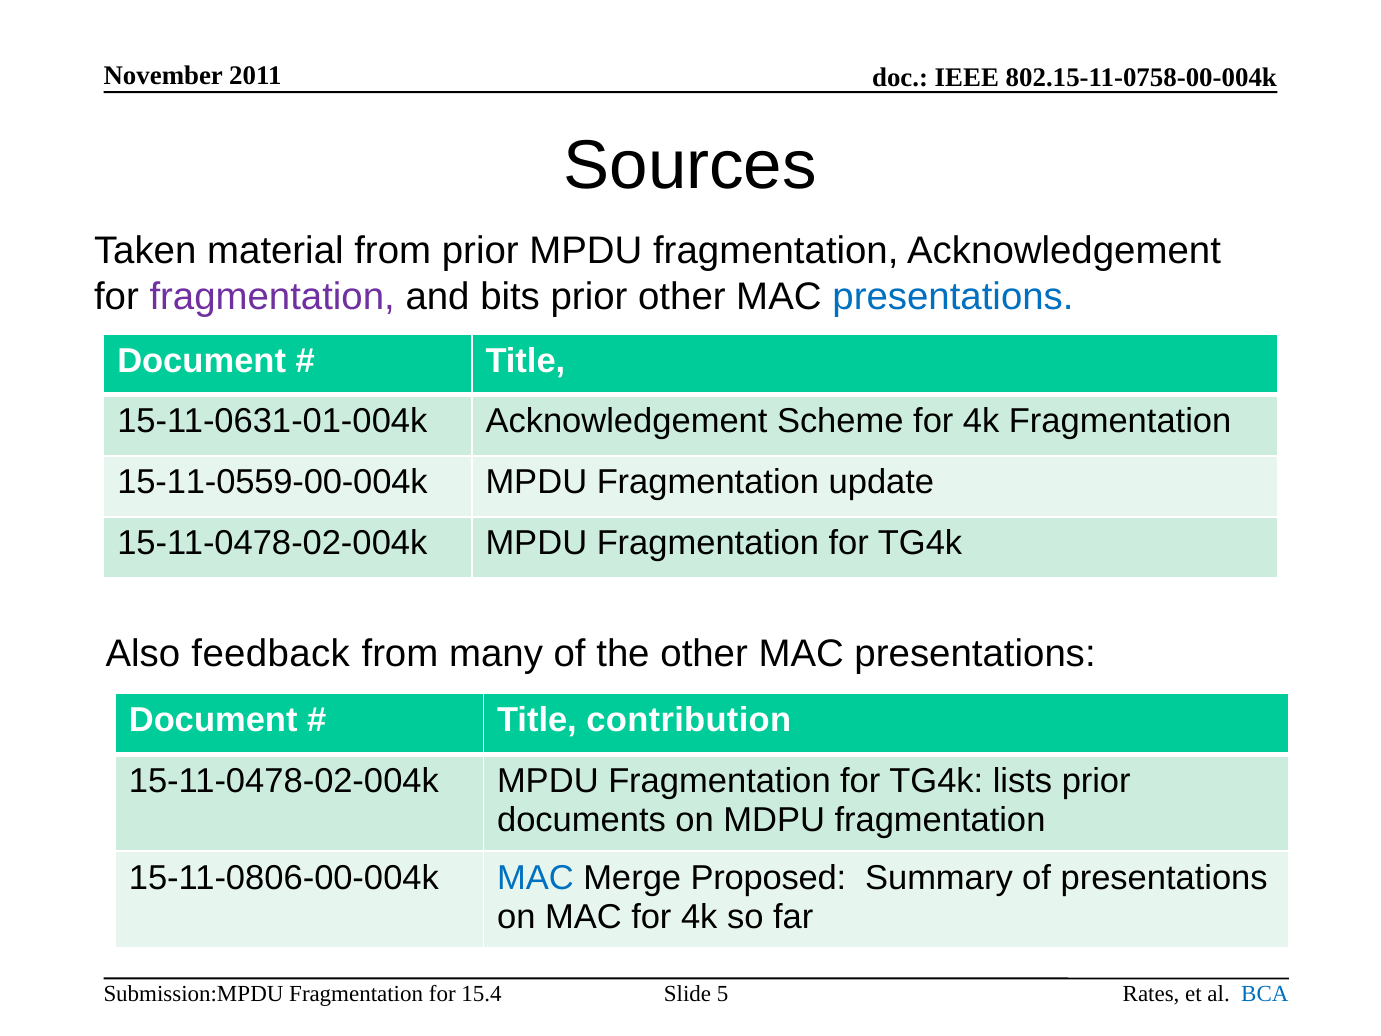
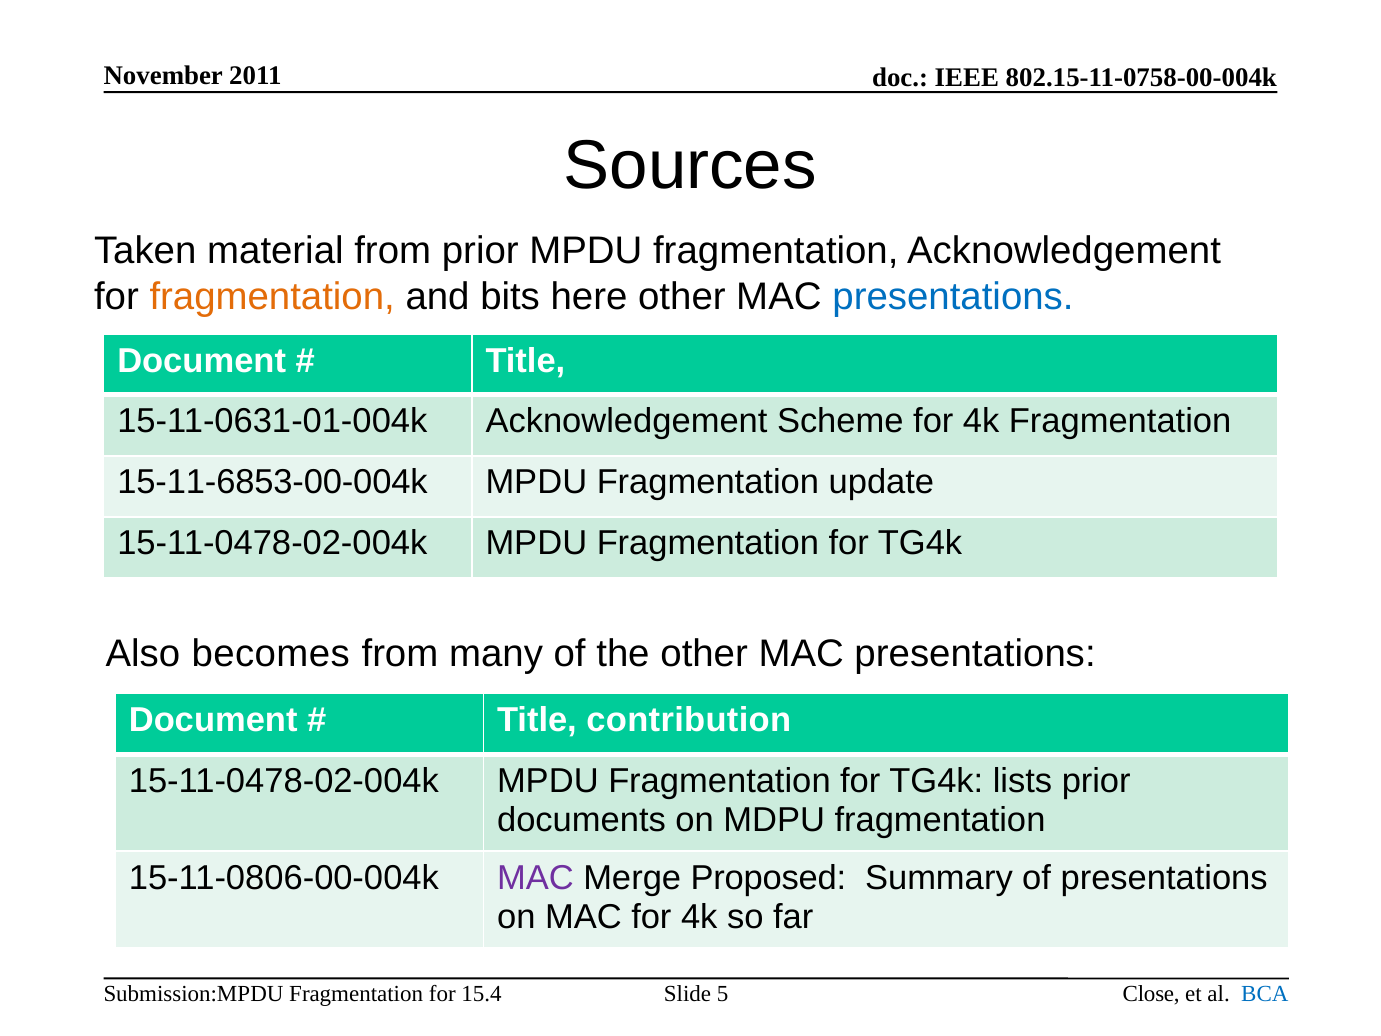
fragmentation at (272, 297) colour: purple -> orange
bits prior: prior -> here
15-11-0559-00-004k: 15-11-0559-00-004k -> 15-11-6853-00-004k
feedback: feedback -> becomes
MAC at (536, 878) colour: blue -> purple
Rates: Rates -> Close
